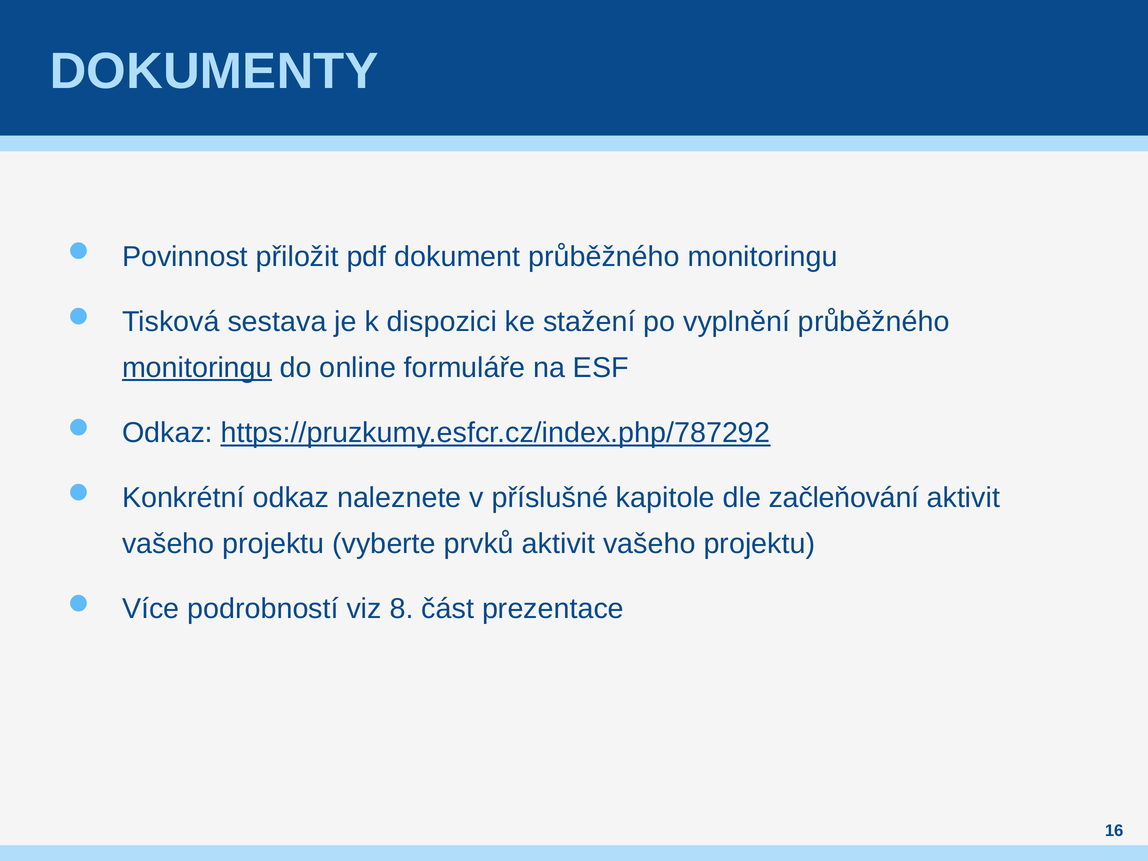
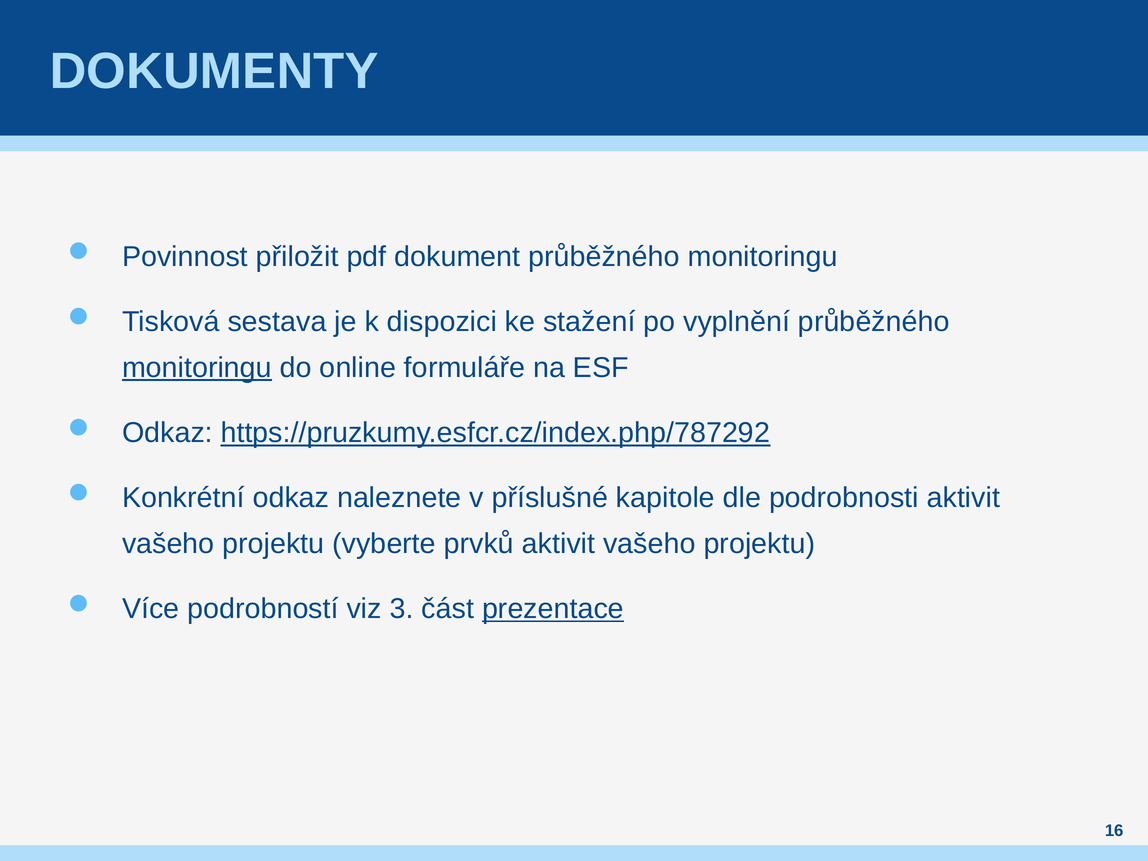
začleňování: začleňování -> podrobnosti
8: 8 -> 3
prezentace underline: none -> present
